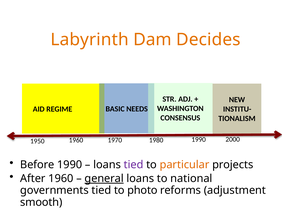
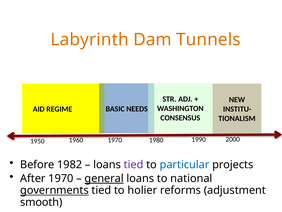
Decides: Decides -> Tunnels
Before 1990: 1990 -> 1982
particular colour: orange -> blue
After 1960: 1960 -> 1970
governments underline: none -> present
photo: photo -> holier
